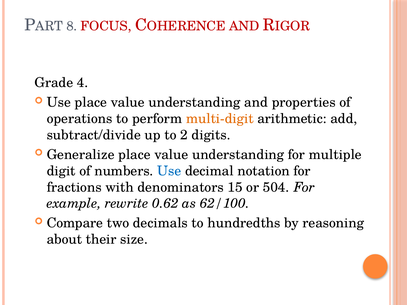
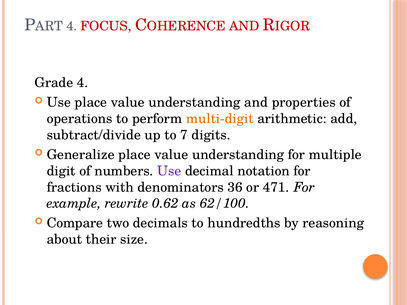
8 at (72, 26): 8 -> 4
2: 2 -> 7
Use at (169, 171) colour: blue -> purple
15: 15 -> 36
504: 504 -> 471
